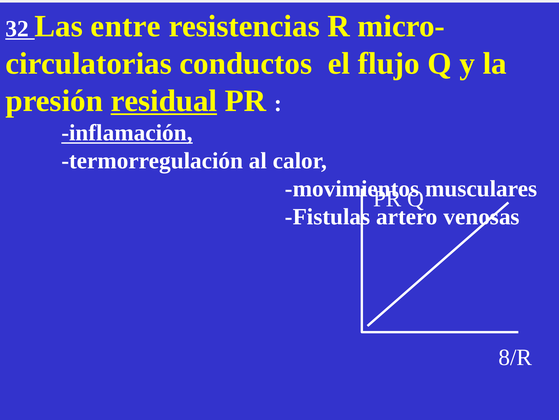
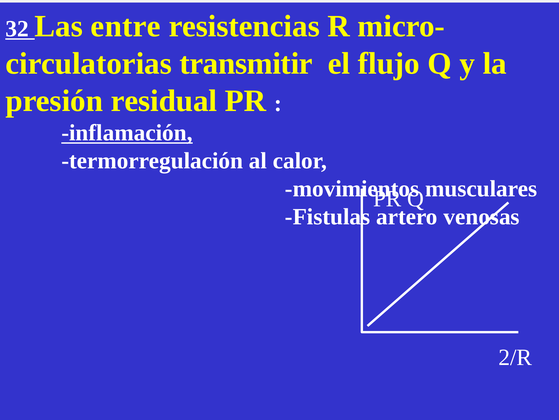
conductos: conductos -> transmitir
residual underline: present -> none
8/R: 8/R -> 2/R
